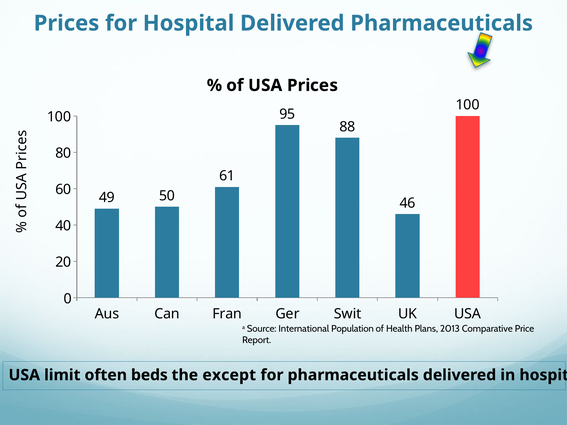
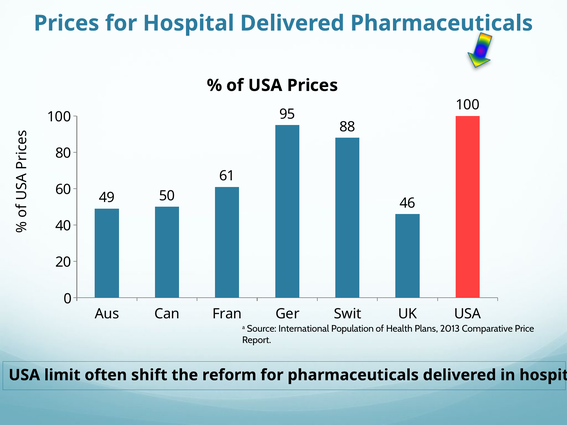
beds: beds -> shift
except: except -> reform
